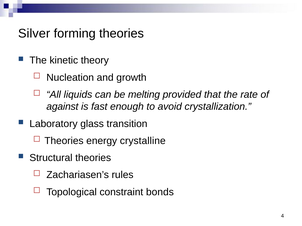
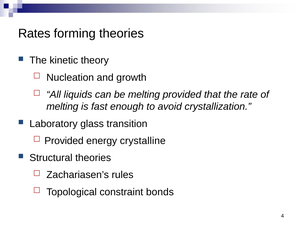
Silver: Silver -> Rates
against at (62, 107): against -> melting
Theories at (64, 141): Theories -> Provided
